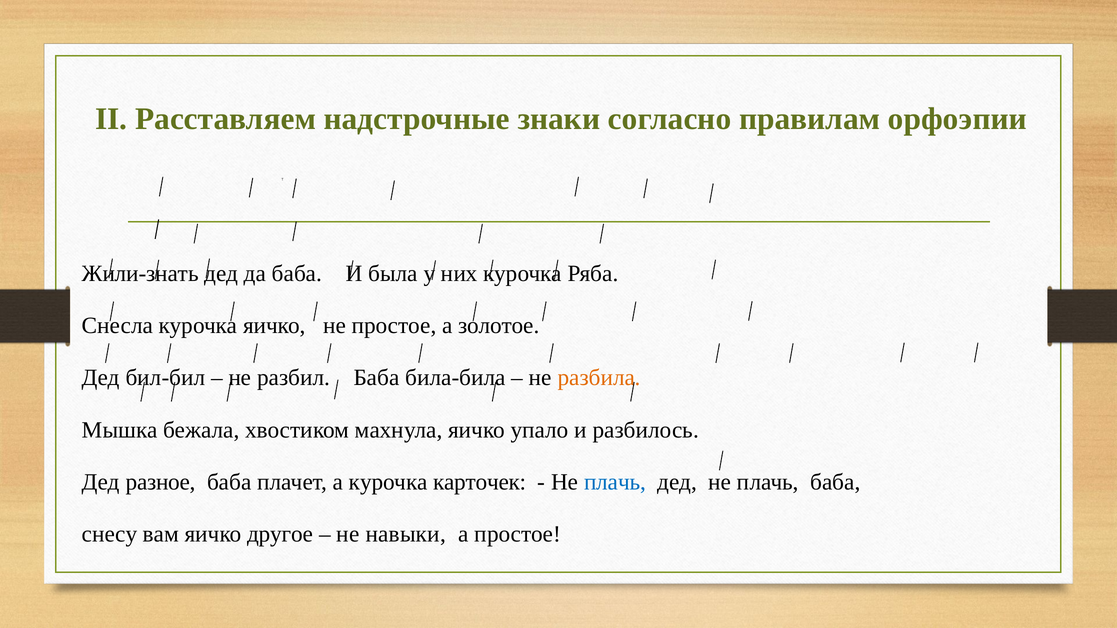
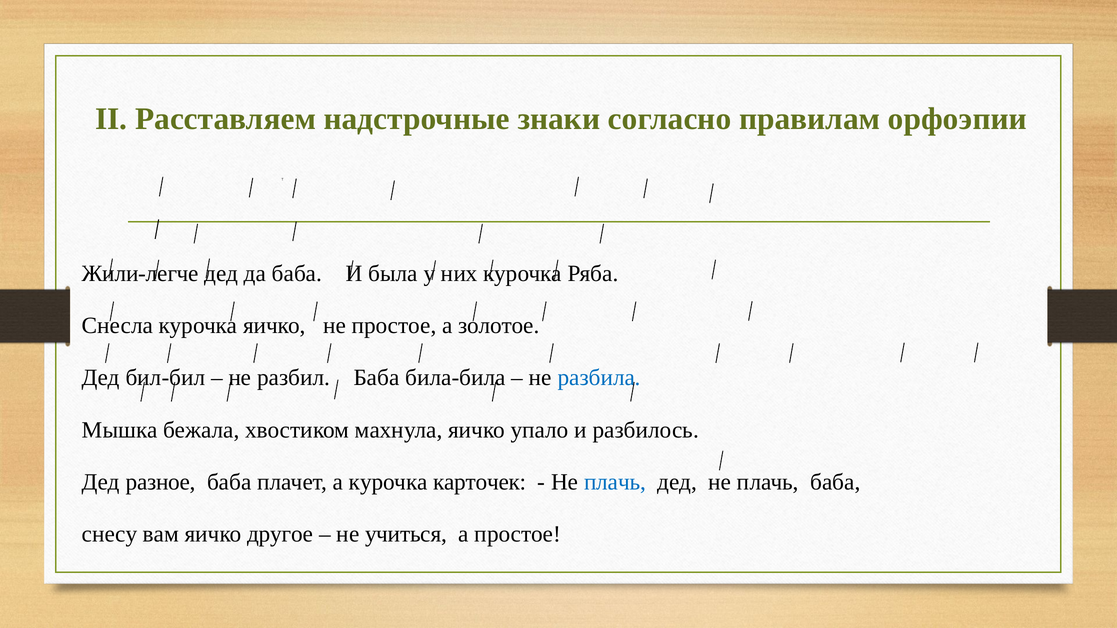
Жили-знать: Жили-знать -> Жили-легче
разбила colour: orange -> blue
навыки: навыки -> учиться
